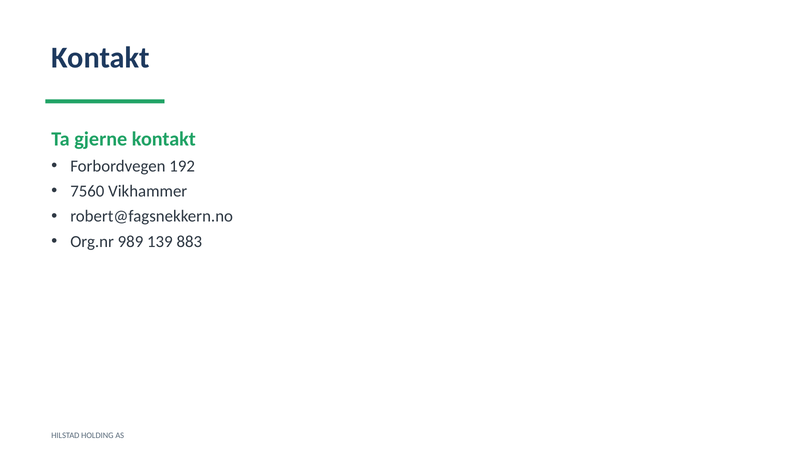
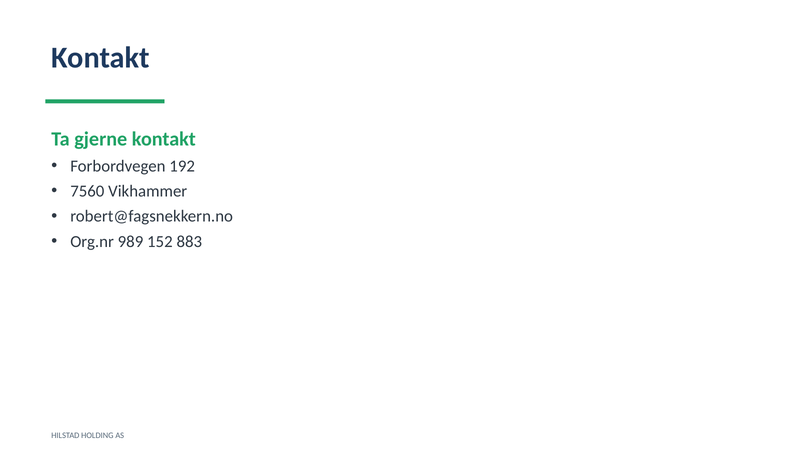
139: 139 -> 152
